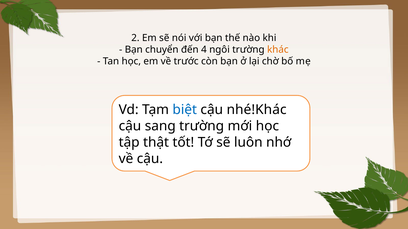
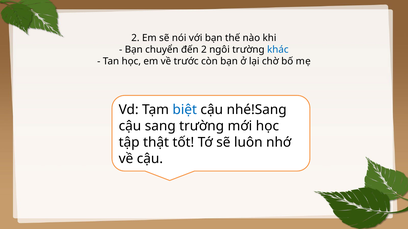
đến 4: 4 -> 2
khác colour: orange -> blue
nhé!Khác: nhé!Khác -> nhé!Sang
